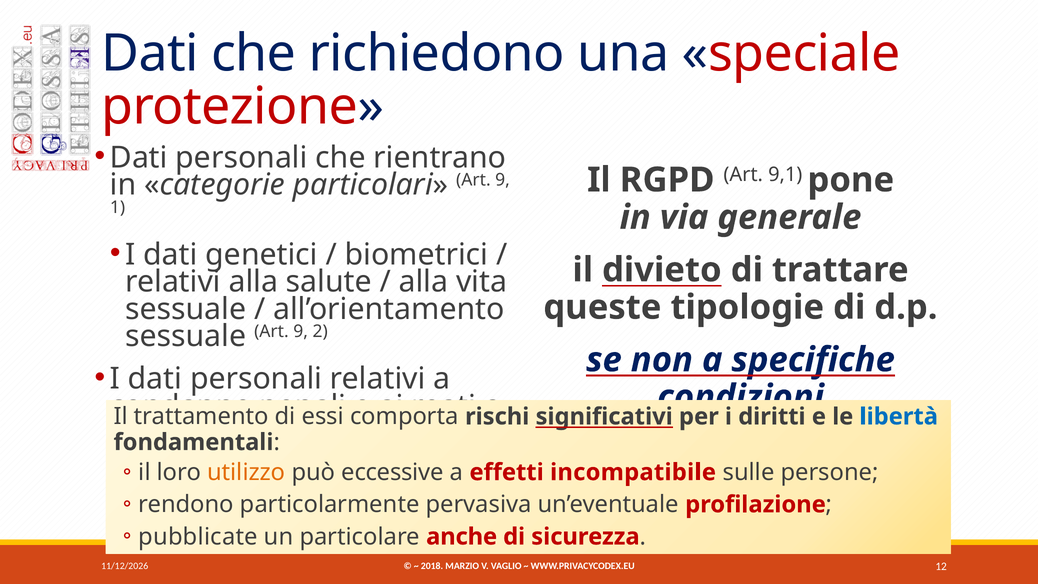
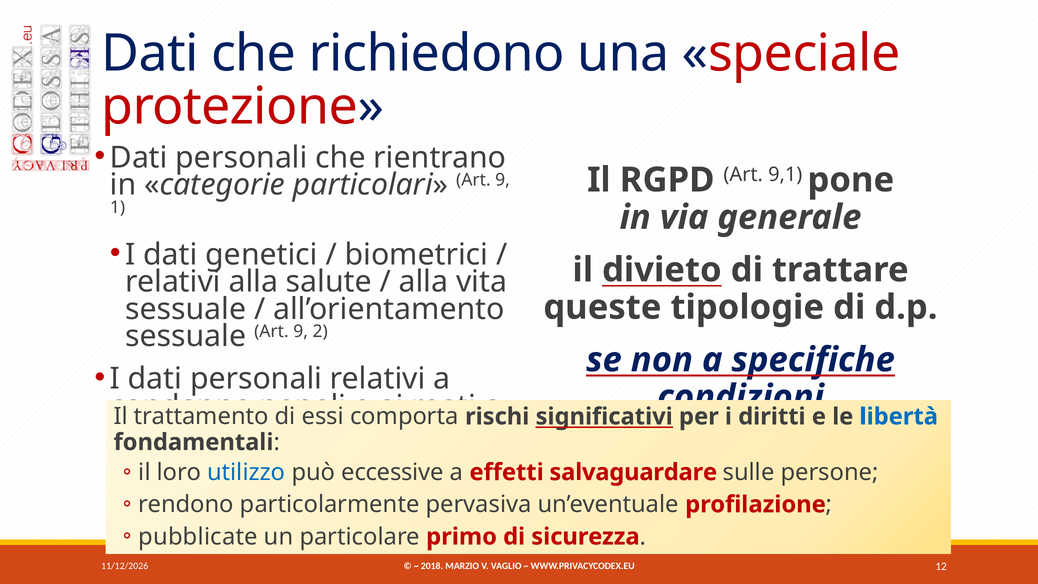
utilizzo colour: orange -> blue
incompatibile: incompatibile -> salvaguardare
anche: anche -> primo
